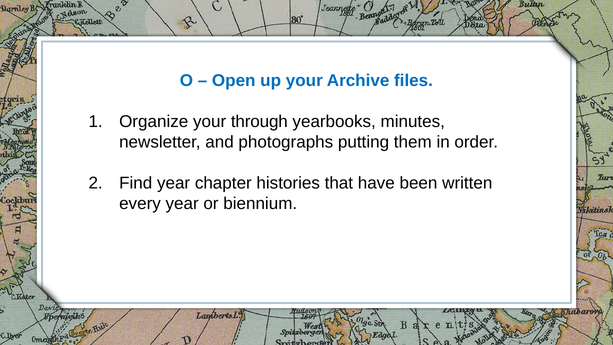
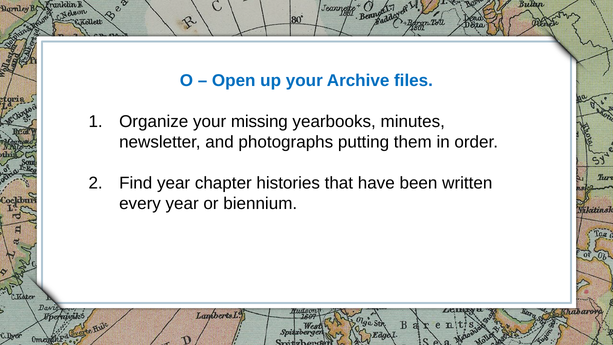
through: through -> missing
